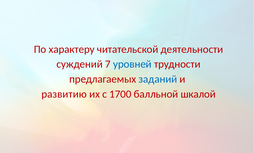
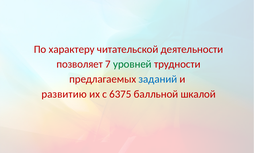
суждений: суждений -> позволяет
уровней colour: blue -> green
1700: 1700 -> 6375
